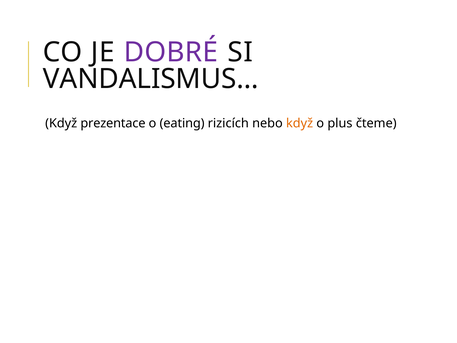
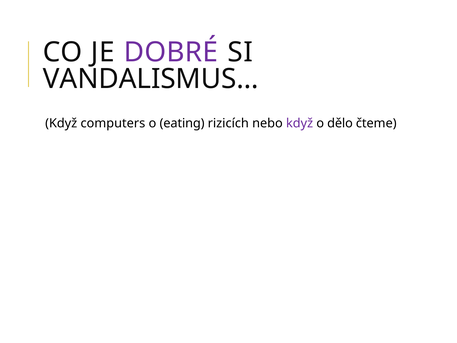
prezentace: prezentace -> computers
když at (300, 123) colour: orange -> purple
plus: plus -> dělo
